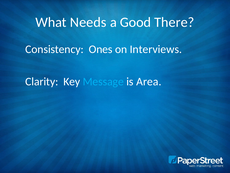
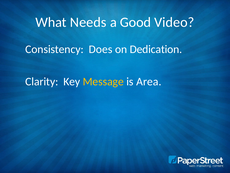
There: There -> Video
Ones: Ones -> Does
Interviews: Interviews -> Dedication
Message colour: light blue -> yellow
